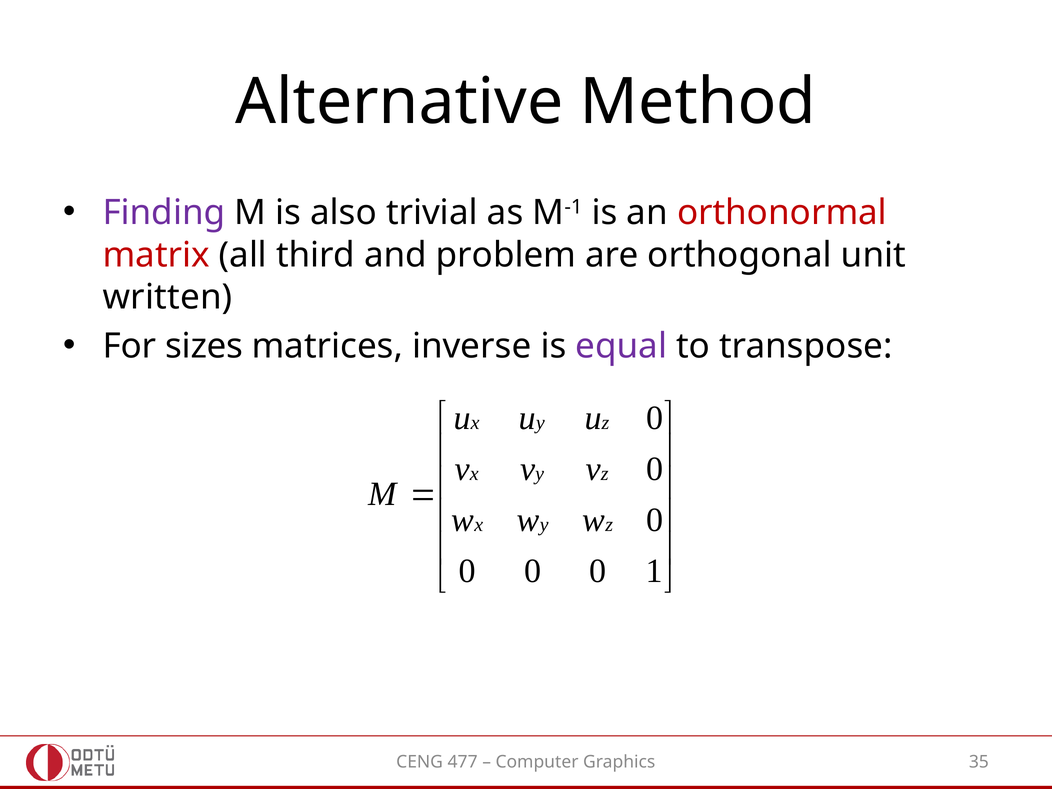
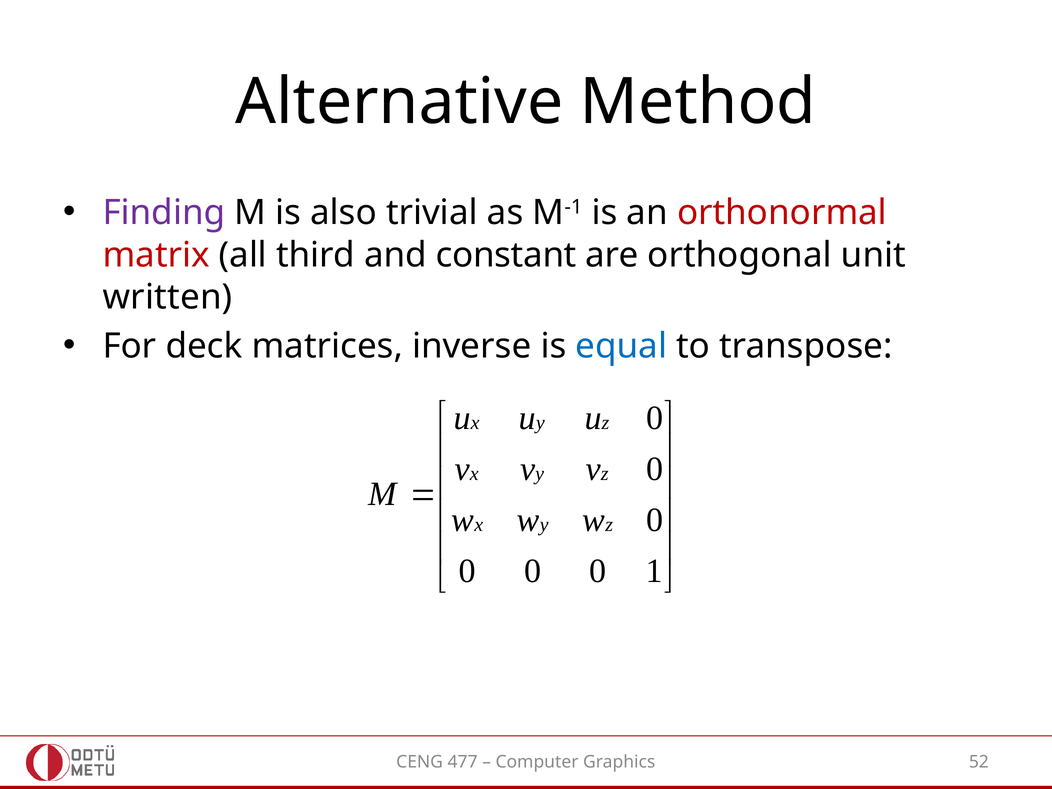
problem: problem -> constant
sizes: sizes -> deck
equal colour: purple -> blue
35: 35 -> 52
